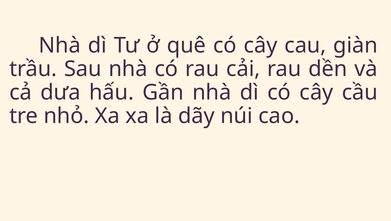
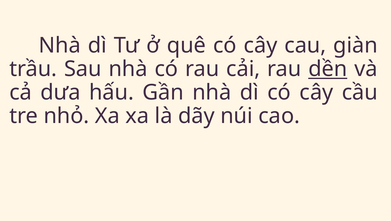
dền underline: none -> present
